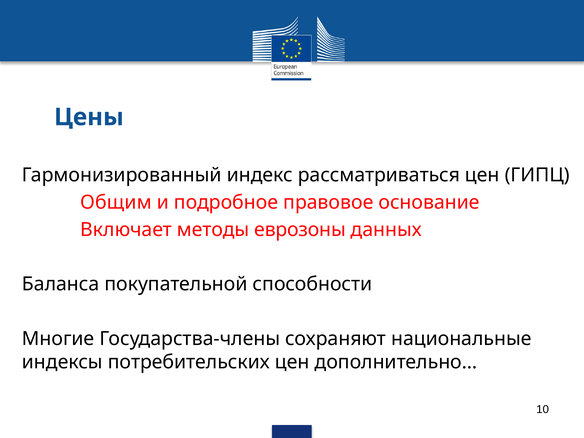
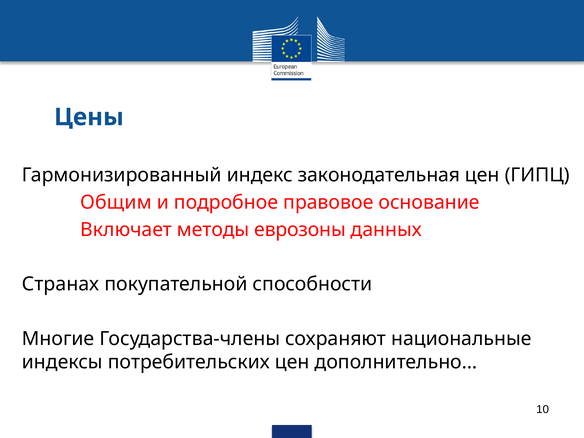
рассматриваться: рассматриваться -> законодательная
Баланса: Баланса -> Странах
